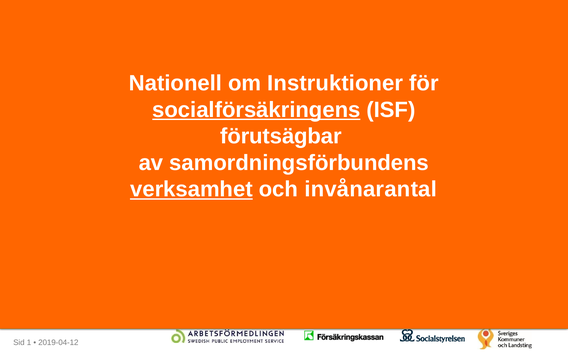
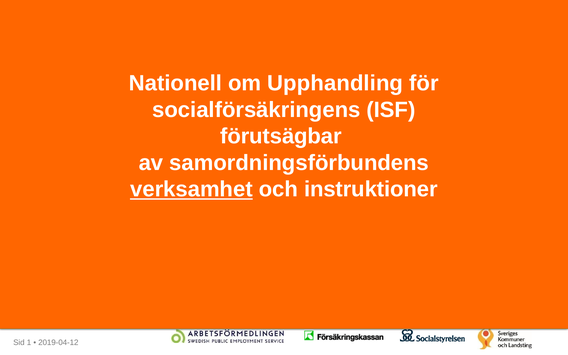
Instruktioner: Instruktioner -> Upphandling
socialförsäkringens underline: present -> none
invånarantal: invånarantal -> instruktioner
